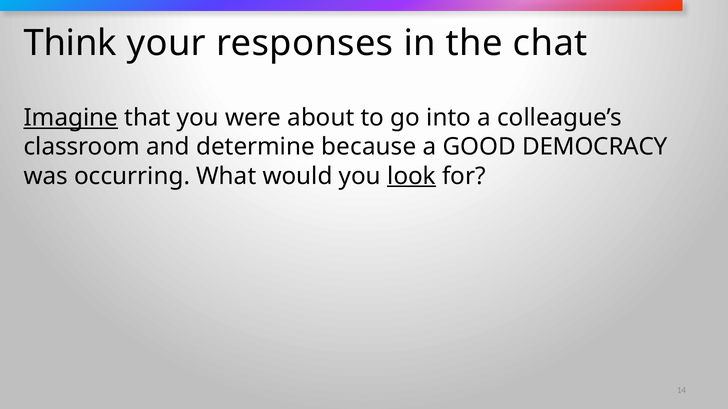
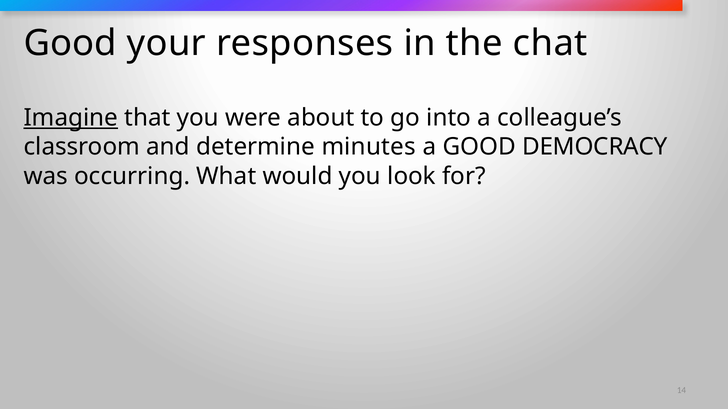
Think at (70, 43): Think -> Good
because: because -> minutes
look underline: present -> none
